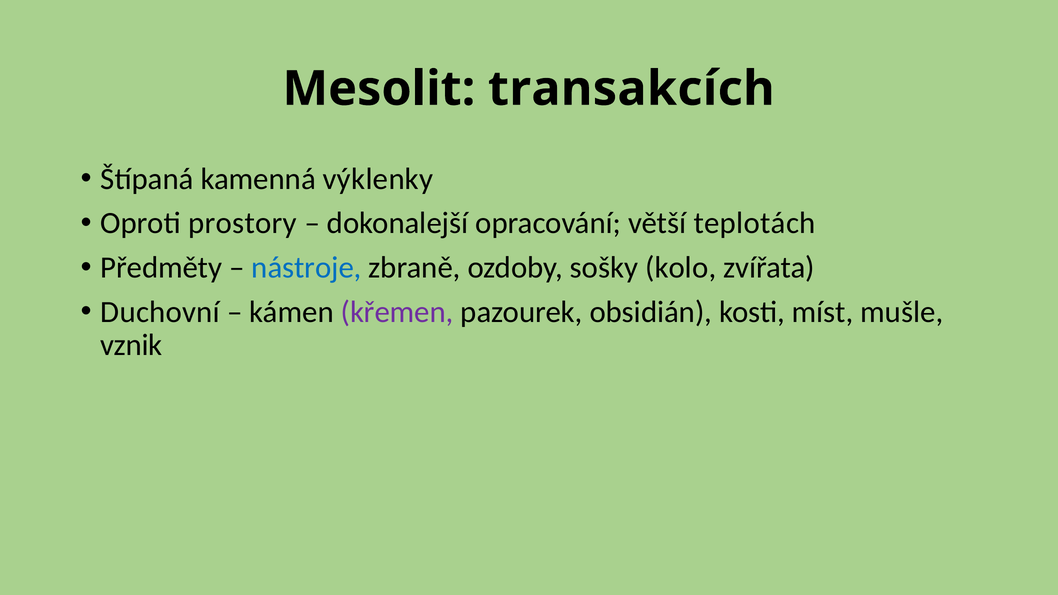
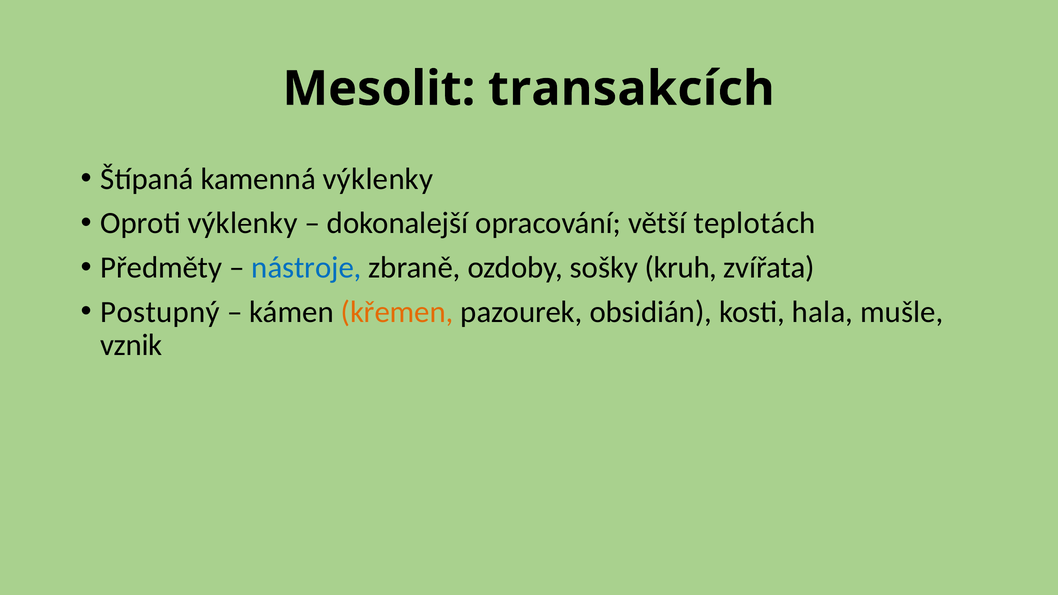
Oproti prostory: prostory -> výklenky
kolo: kolo -> kruh
Duchovní: Duchovní -> Postupný
křemen colour: purple -> orange
míst: míst -> hala
